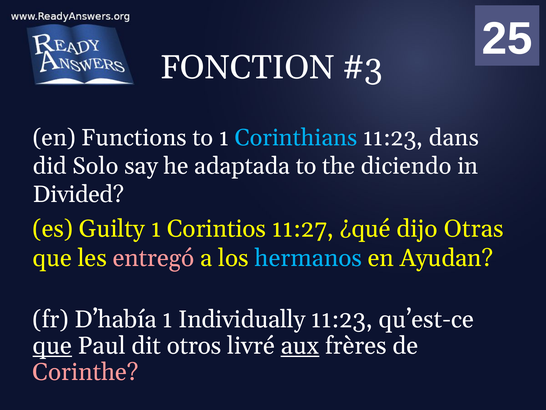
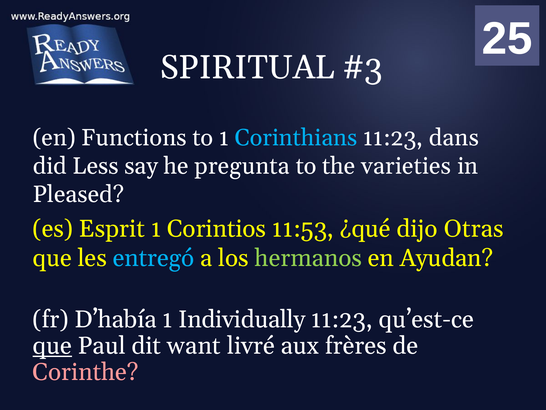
FONCTION: FONCTION -> SPIRITUAL
Solo: Solo -> Less
adaptada: adaptada -> pregunta
diciendo: diciendo -> varieties
Divided: Divided -> Pleased
Guilty: Guilty -> Esprit
11:27: 11:27 -> 11:53
entregó colour: pink -> light blue
hermanos colour: light blue -> light green
otros: otros -> want
aux underline: present -> none
